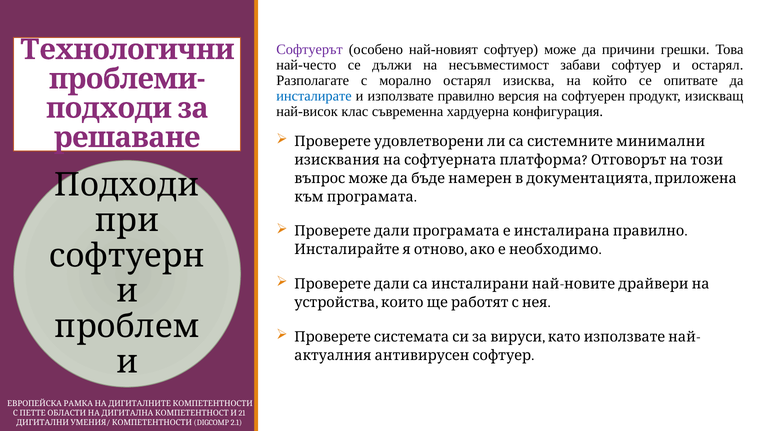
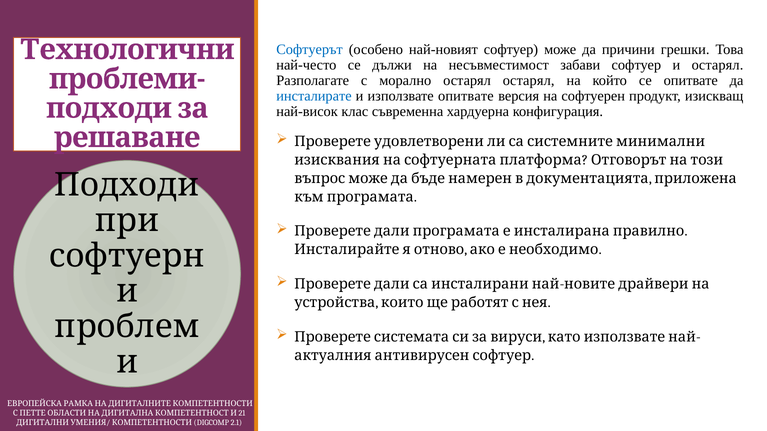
Софтуерът colour: purple -> blue
остарял изисква: изисква -> остарял
използвате правилно: правилно -> опитвате
